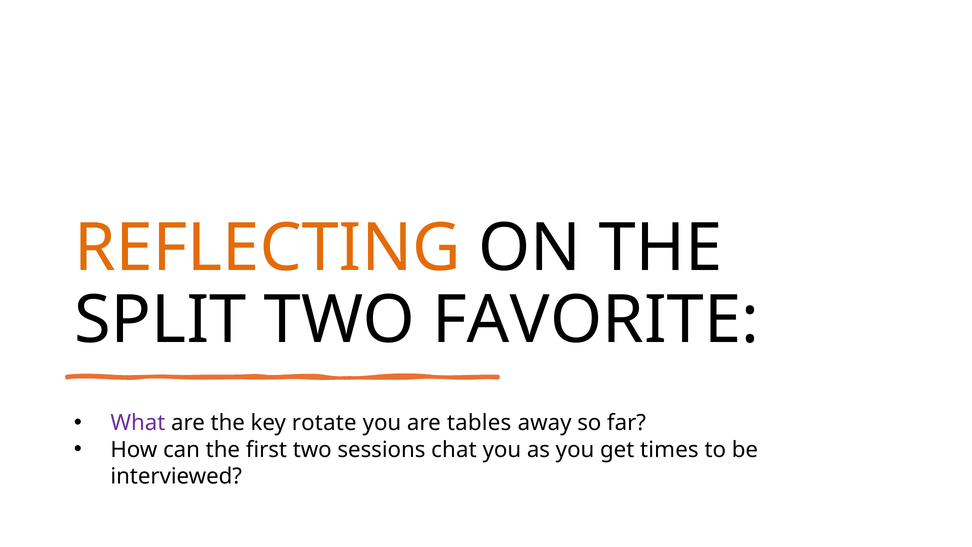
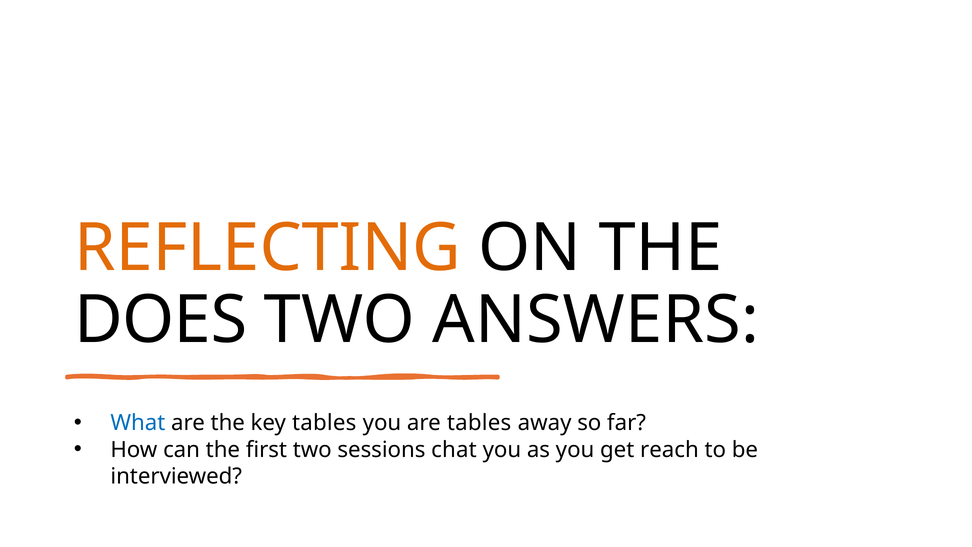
SPLIT: SPLIT -> DOES
FAVORITE: FAVORITE -> ANSWERS
What colour: purple -> blue
key rotate: rotate -> tables
times: times -> reach
